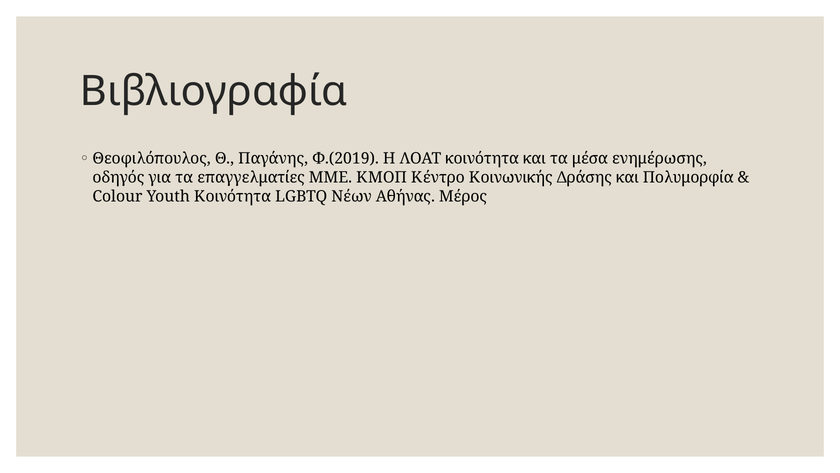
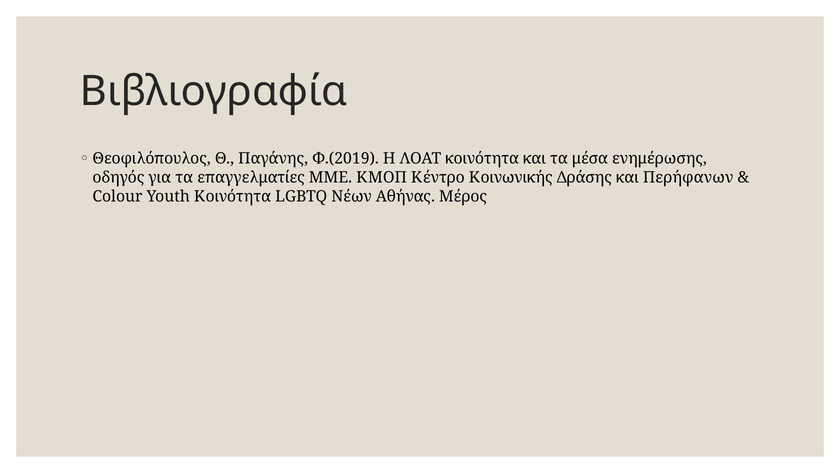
Πολυμορφία: Πολυμορφία -> Περήφανων
